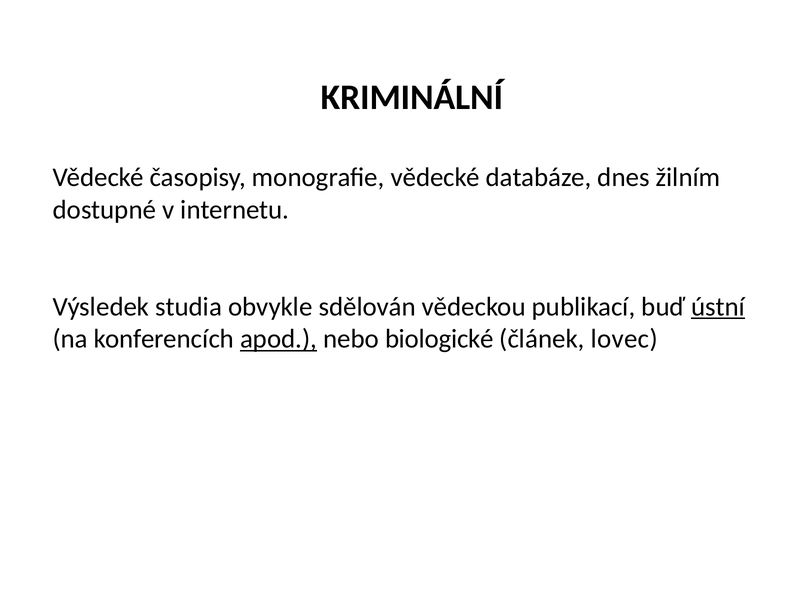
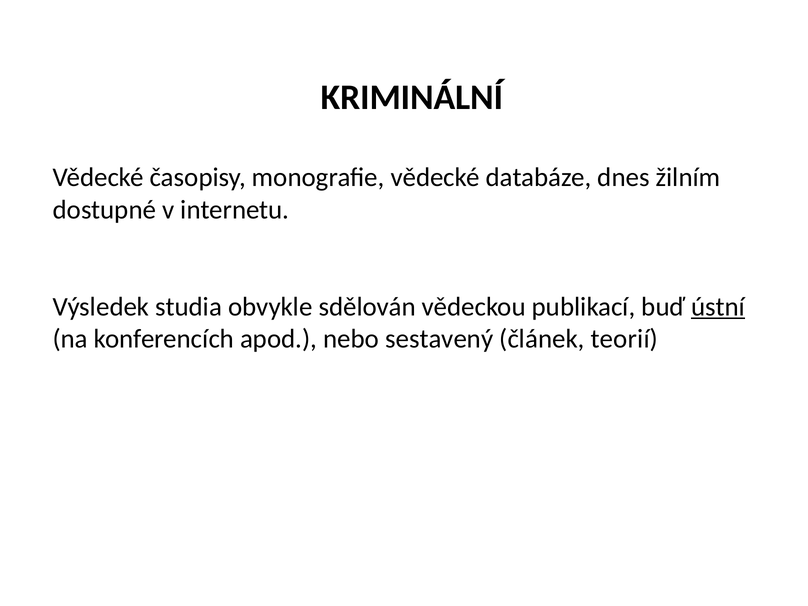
apod underline: present -> none
biologické: biologické -> sestavený
lovec: lovec -> teorií
